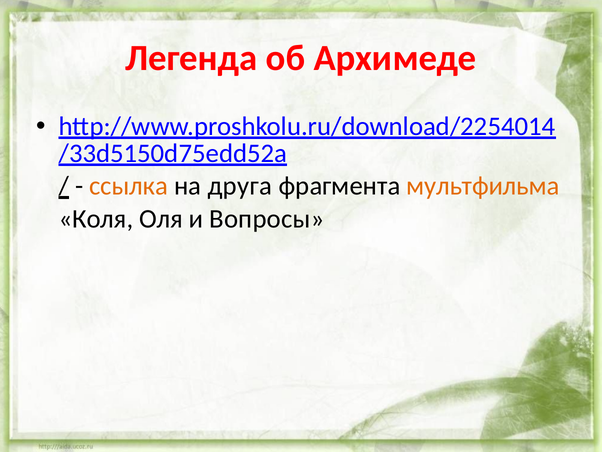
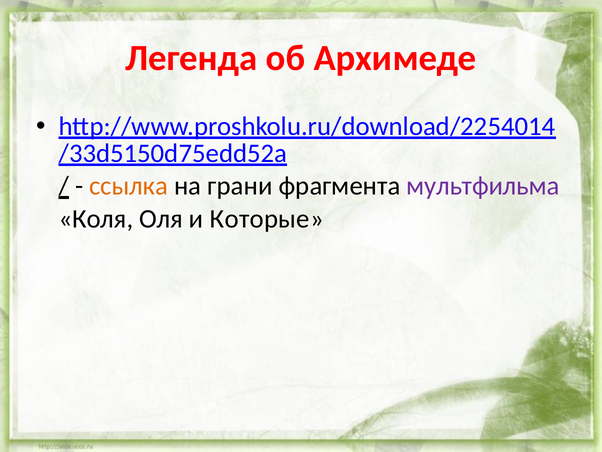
друга: друга -> грани
мультфильма colour: orange -> purple
Вопросы: Вопросы -> Которые
